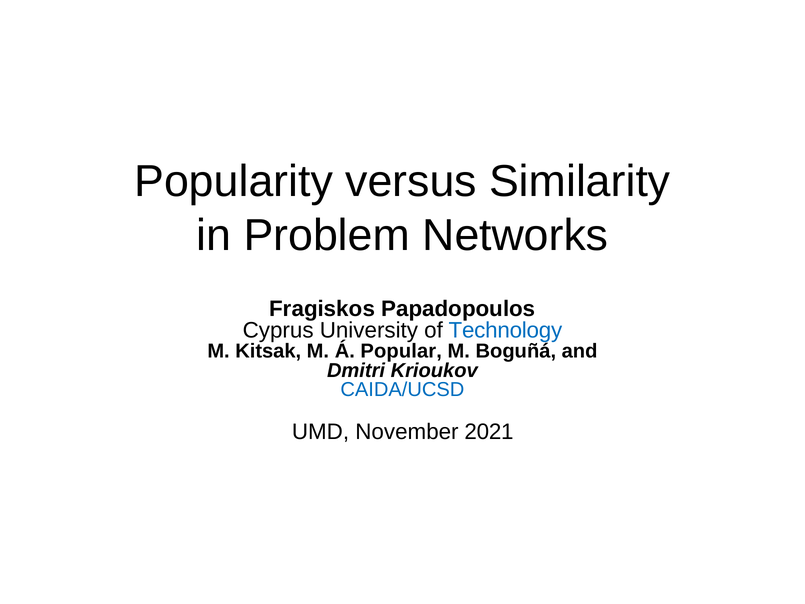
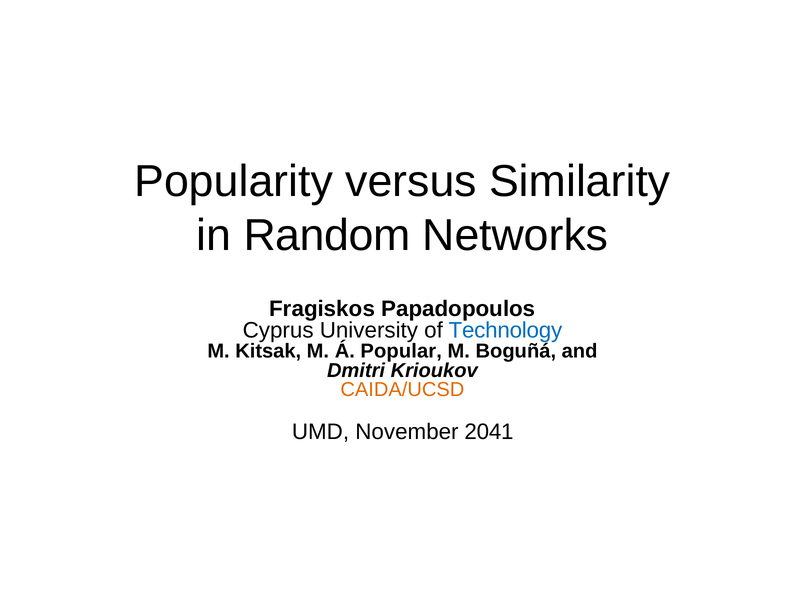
Problem: Problem -> Random
CAIDA/UCSD colour: blue -> orange
2021: 2021 -> 2041
